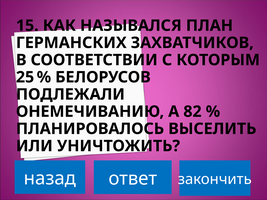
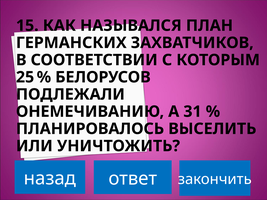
82: 82 -> 31
